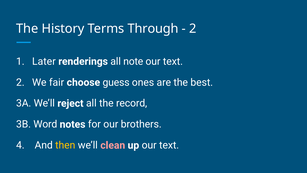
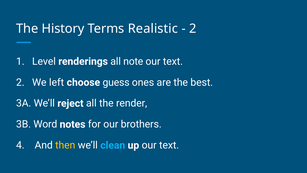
Through: Through -> Realistic
Later: Later -> Level
fair: fair -> left
record: record -> render
clean colour: pink -> light blue
